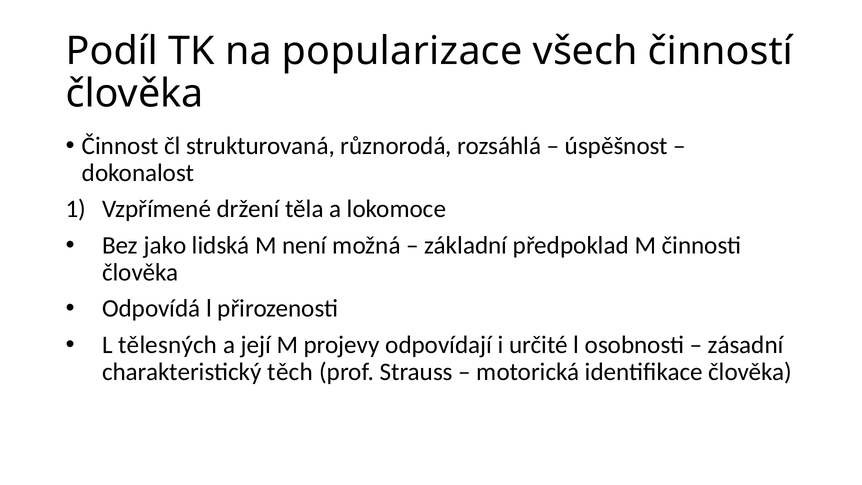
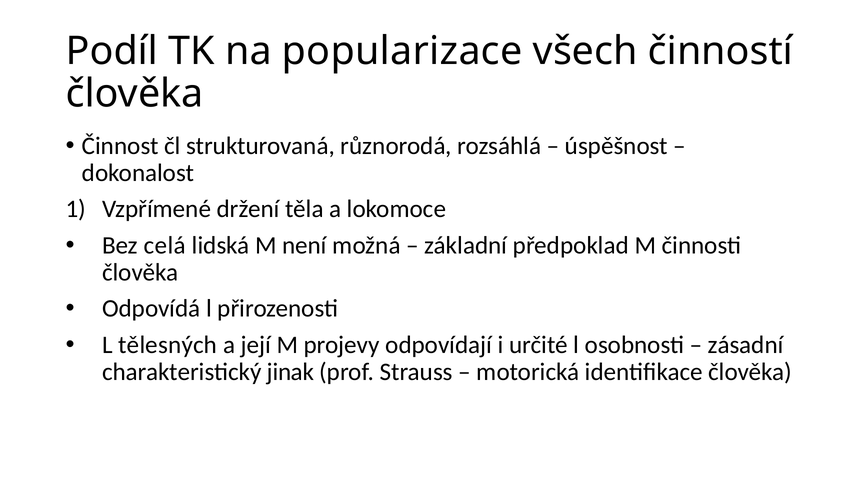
jako: jako -> celá
těch: těch -> jinak
